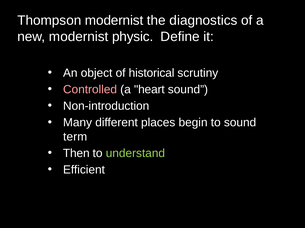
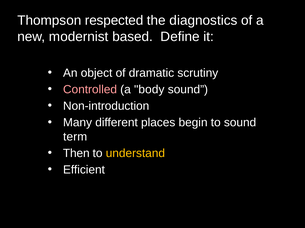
Thompson modernist: modernist -> respected
physic: physic -> based
historical: historical -> dramatic
heart: heart -> body
understand colour: light green -> yellow
